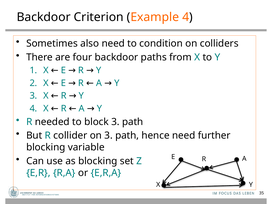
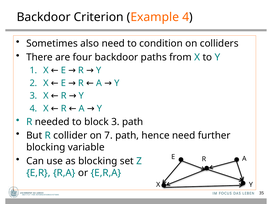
on 3: 3 -> 7
